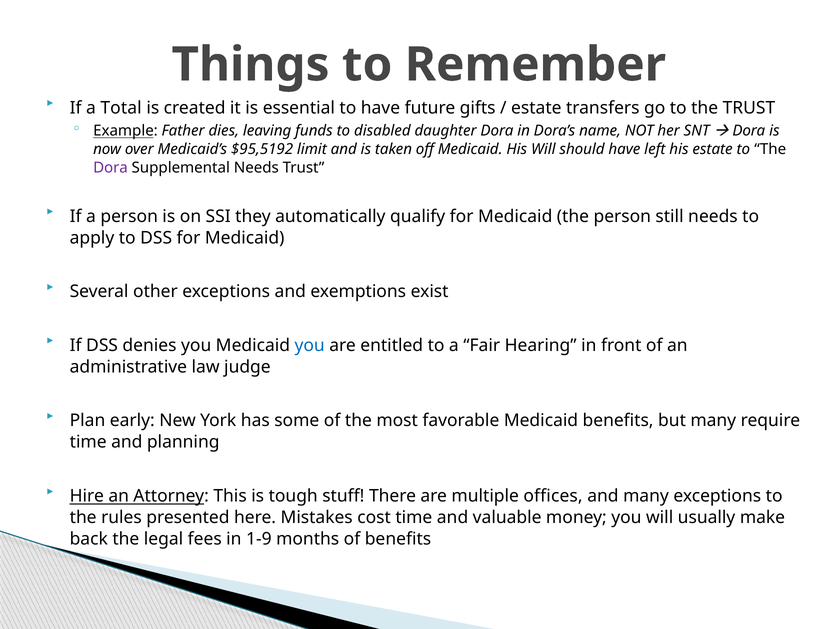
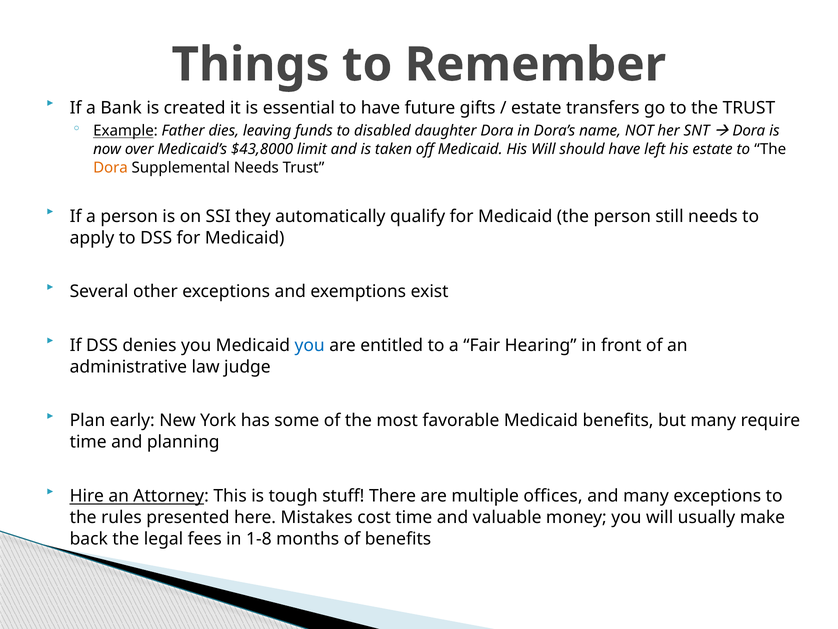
Total: Total -> Bank
$95,5192: $95,5192 -> $43,8000
Dora at (110, 168) colour: purple -> orange
1-9: 1-9 -> 1-8
